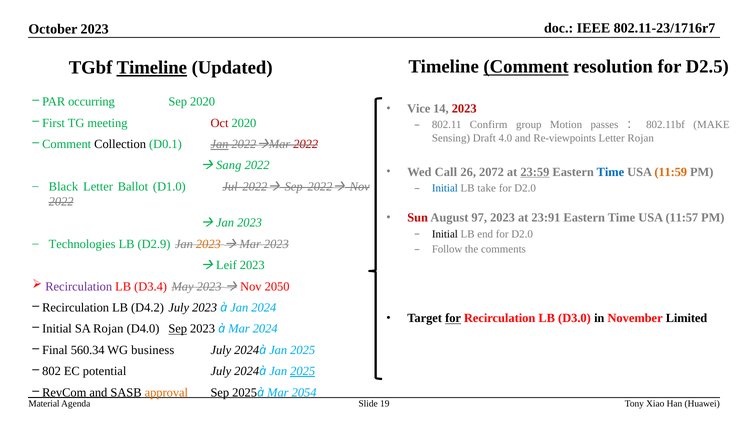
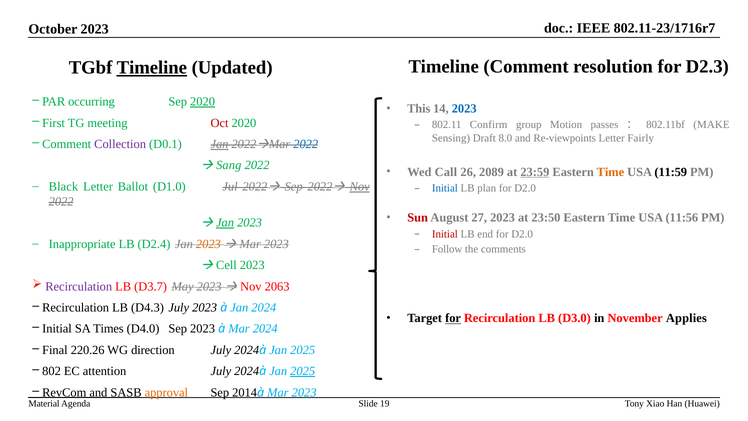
Comment at (526, 67) underline: present -> none
D2.5: D2.5 -> D2.3
2020 at (203, 102) underline: none -> present
Vice: Vice -> This
2023 at (464, 109) colour: red -> blue
4.0: 4.0 -> 8.0
Letter Rojan: Rojan -> Fairly
Collection colour: black -> purple
2022 at (306, 144) colour: red -> blue
2072: 2072 -> 2089
Time at (610, 172) colour: blue -> orange
11:59 colour: orange -> black
Nov at (360, 186) underline: none -> present
take: take -> plan
97: 97 -> 27
23:91: 23:91 -> 23:50
11:57: 11:57 -> 11:56
Jan at (225, 223) underline: none -> present
Initial at (445, 234) colour: black -> red
Technologies: Technologies -> Inappropriate
D2.9: D2.9 -> D2.4
Leif: Leif -> Cell
D3.4: D3.4 -> D3.7
2050: 2050 -> 2063
D4.2: D4.2 -> D4.3
Limited: Limited -> Applies
SA Rojan: Rojan -> Times
Sep at (178, 329) underline: present -> none
560.34: 560.34 -> 220.26
business: business -> direction
potential: potential -> attention
Sep 2025: 2025 -> 2014
à Mar 2054: 2054 -> 2023
